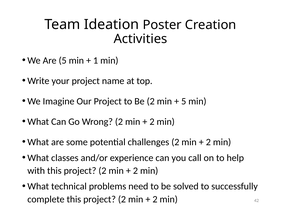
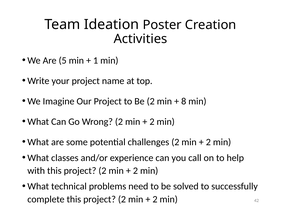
5 at (184, 102): 5 -> 8
